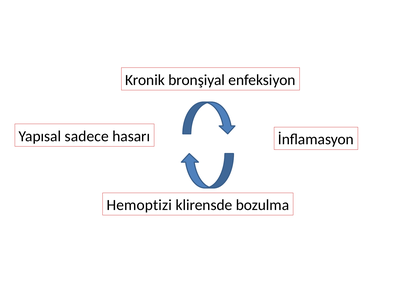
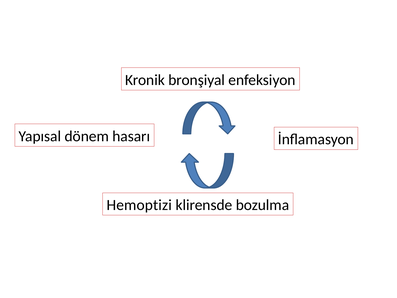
sadece: sadece -> dönem
